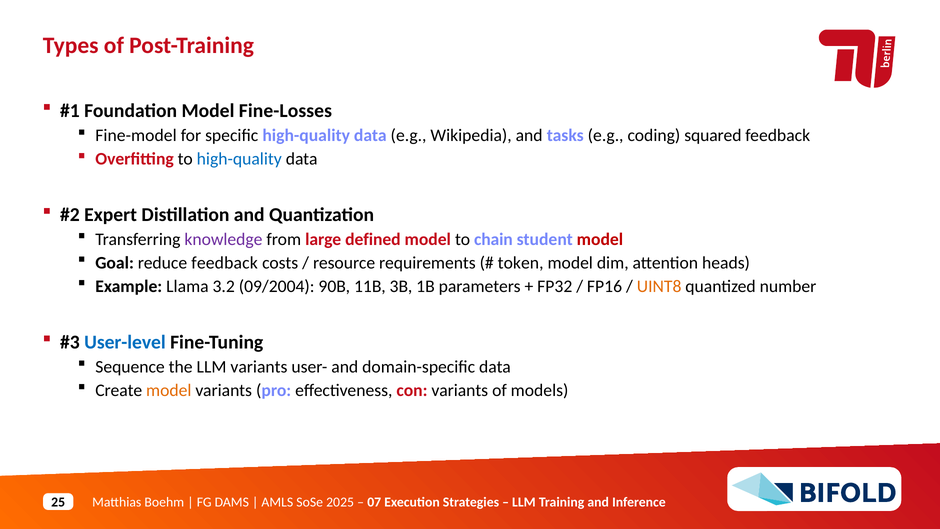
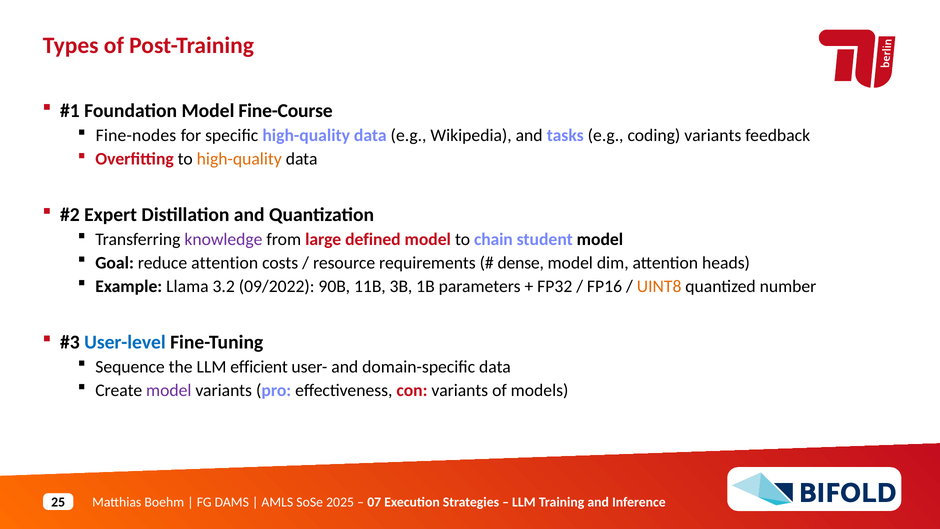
Fine-Losses: Fine-Losses -> Fine-Course
Fine-model: Fine-model -> Fine-nodes
coding squared: squared -> variants
high-quality at (239, 159) colour: blue -> orange
model at (600, 239) colour: red -> black
reduce feedback: feedback -> attention
token: token -> dense
09/2004: 09/2004 -> 09/2022
LLM variants: variants -> efficient
model at (169, 390) colour: orange -> purple
